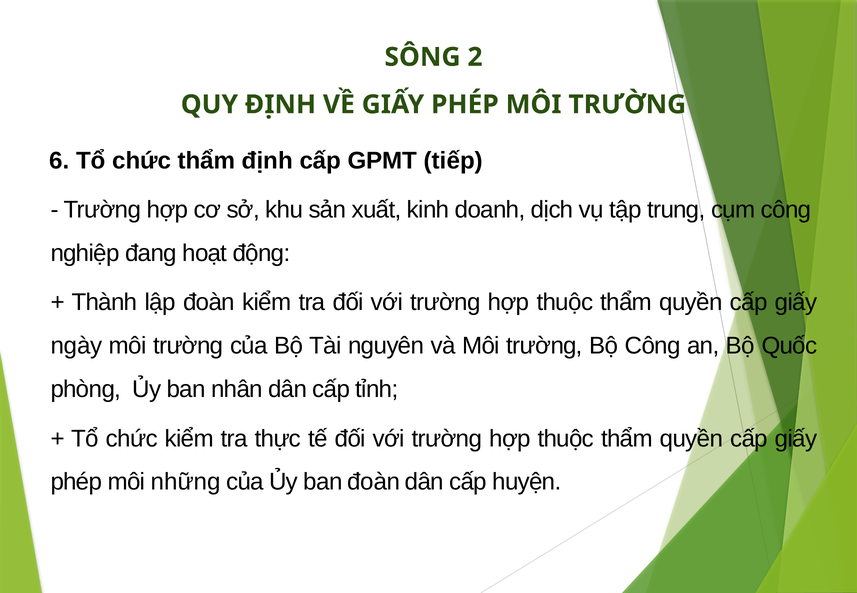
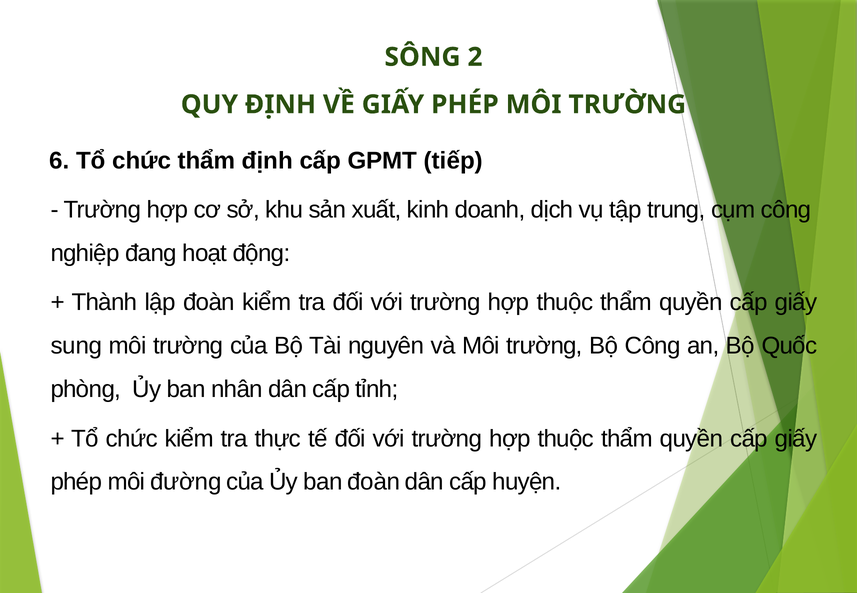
ngày: ngày -> sung
những: những -> đường
